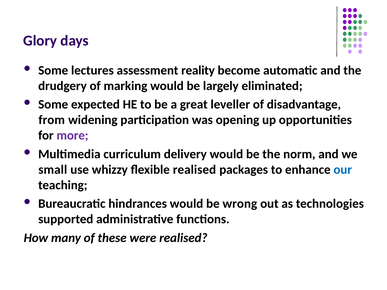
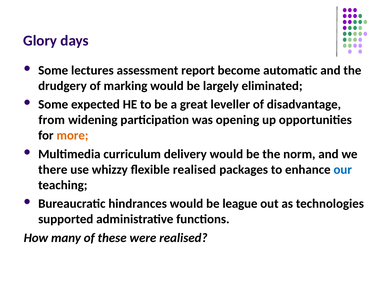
reality: reality -> report
more colour: purple -> orange
small: small -> there
wrong: wrong -> league
